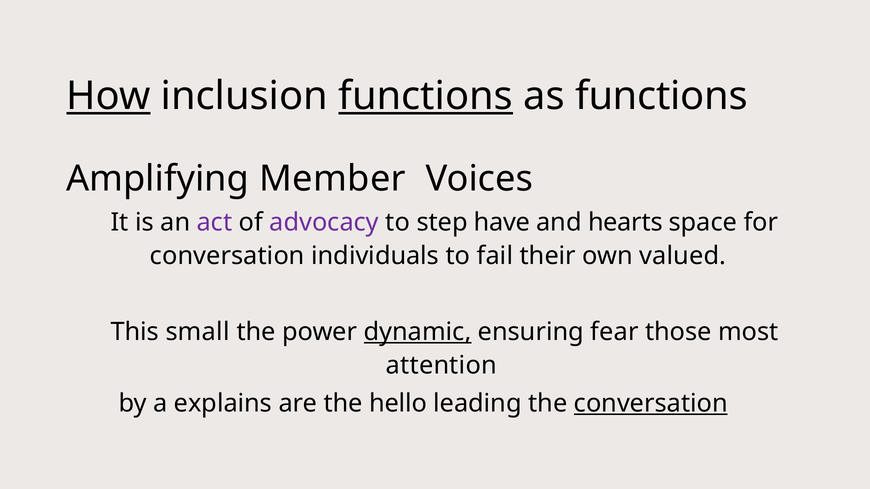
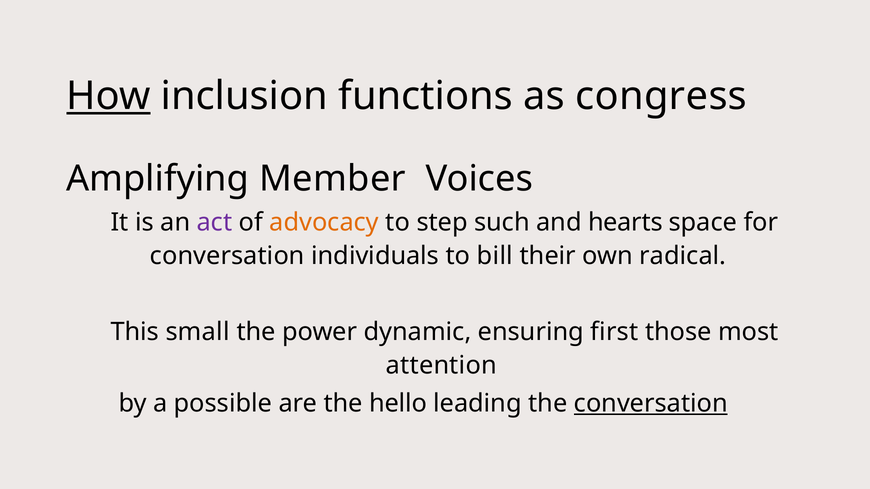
functions at (426, 96) underline: present -> none
as functions: functions -> congress
advocacy colour: purple -> orange
have: have -> such
fail: fail -> bill
valued: valued -> radical
dynamic underline: present -> none
fear: fear -> first
explains: explains -> possible
